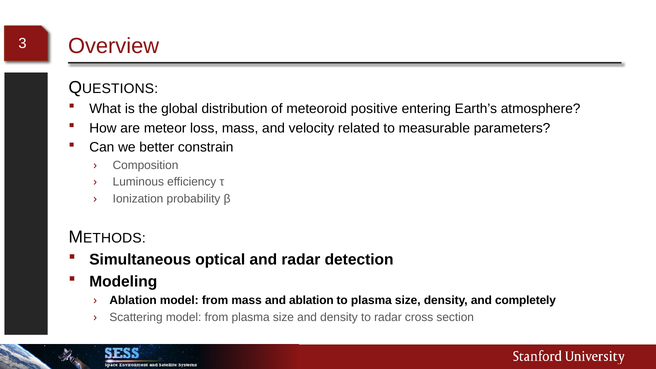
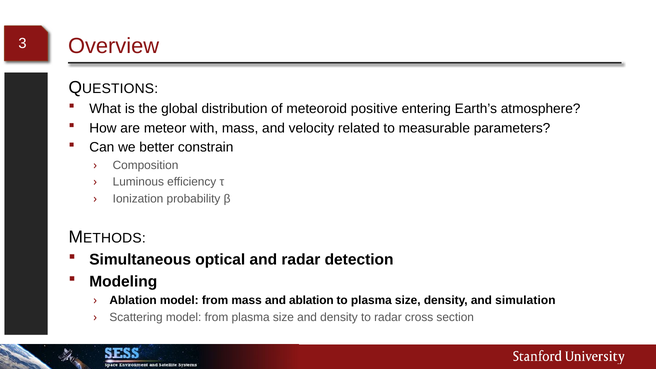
loss: loss -> with
completely: completely -> simulation
